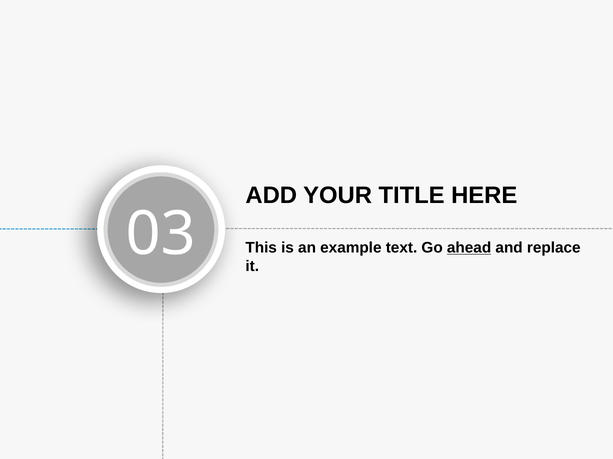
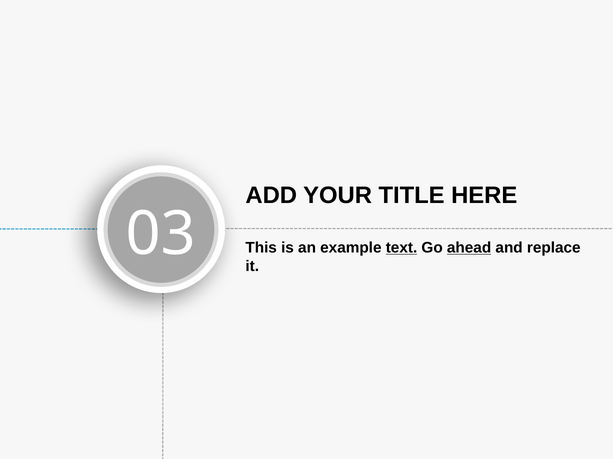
text underline: none -> present
